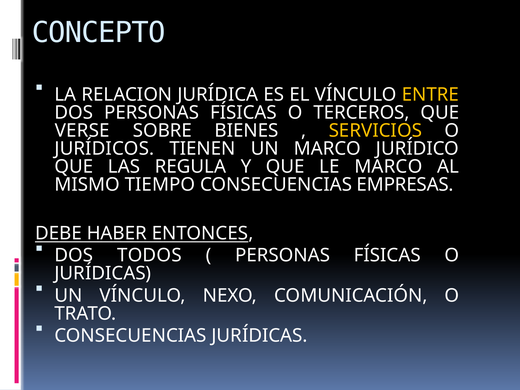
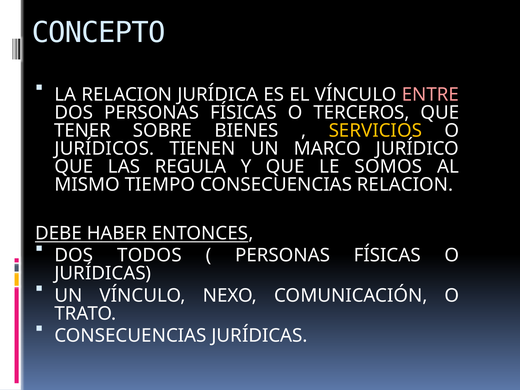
ENTRE colour: yellow -> pink
VERSE: VERSE -> TENER
LE MARCO: MARCO -> SOMOS
CONSECUENCIAS EMPRESAS: EMPRESAS -> RELACION
